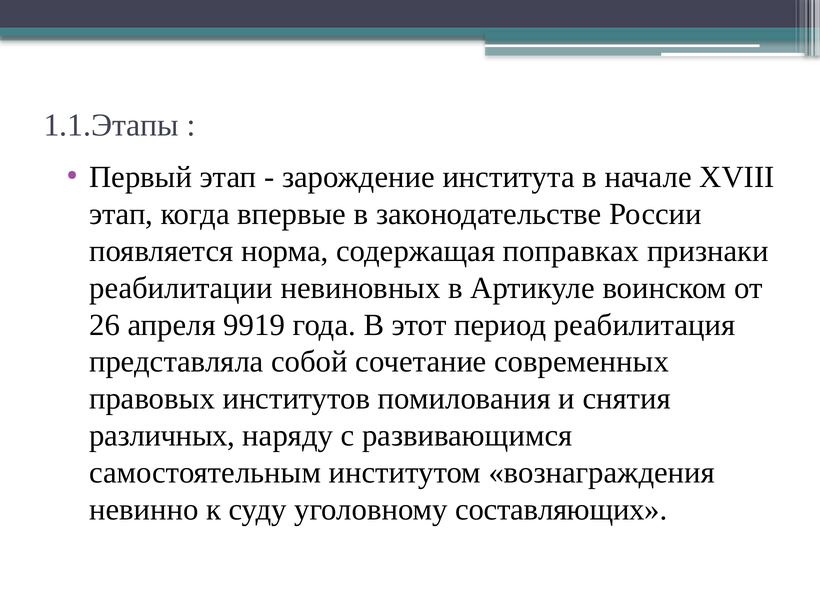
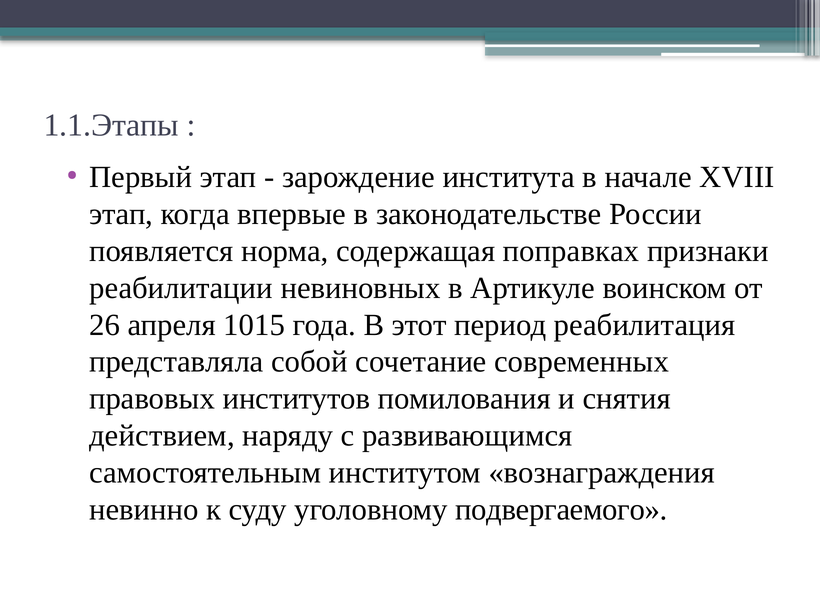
9919: 9919 -> 1015
различных: различных -> действием
составляющих: составляющих -> подвергаемого
